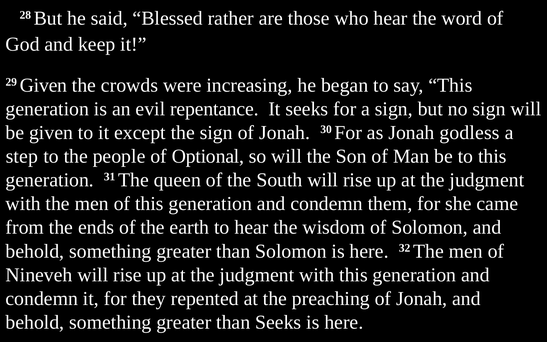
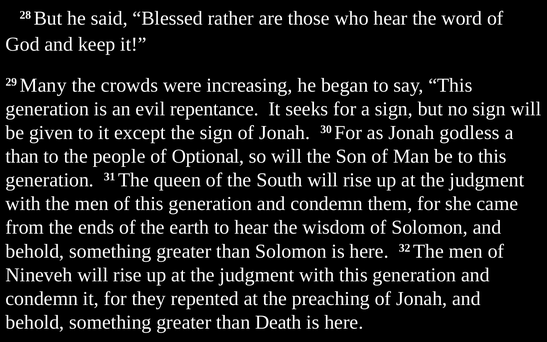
29 Given: Given -> Many
step at (22, 156): step -> than
than Seeks: Seeks -> Death
